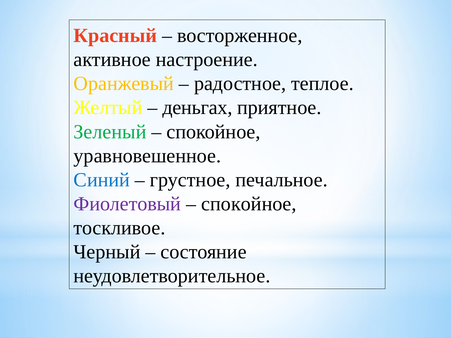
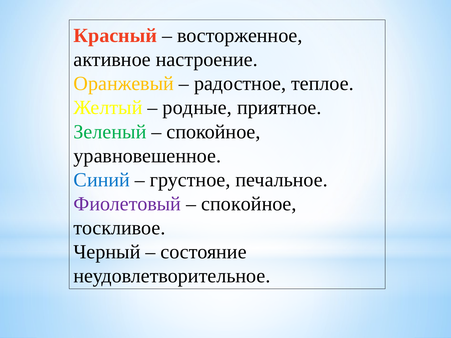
деньгах: деньгах -> родные
